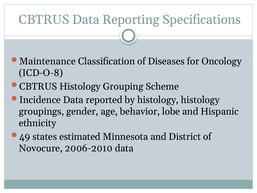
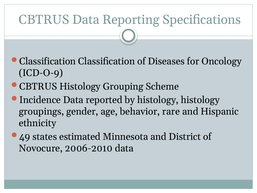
Maintenance at (48, 61): Maintenance -> Classification
ICD-O-8: ICD-O-8 -> ICD-O-9
lobe: lobe -> rare
